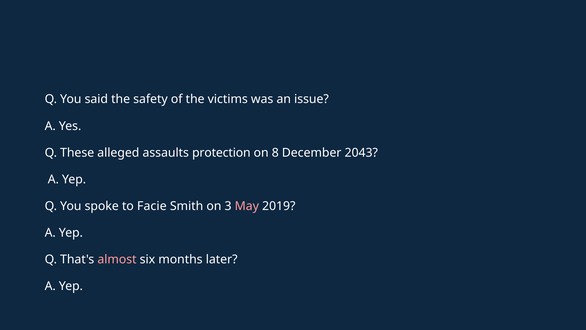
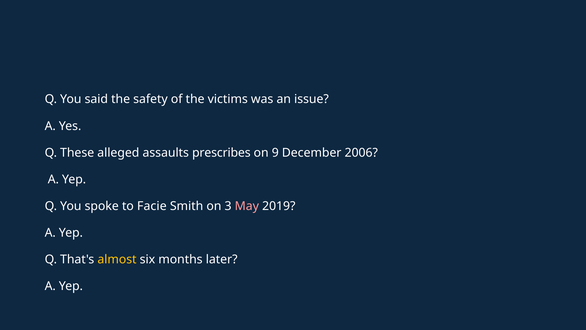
protection: protection -> prescribes
8: 8 -> 9
2043: 2043 -> 2006
almost colour: pink -> yellow
